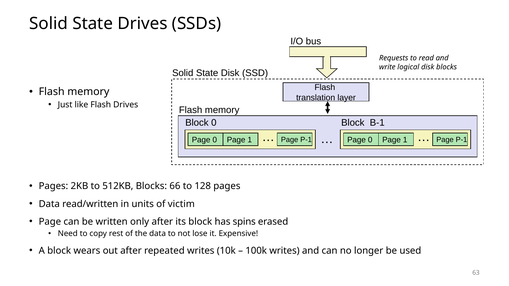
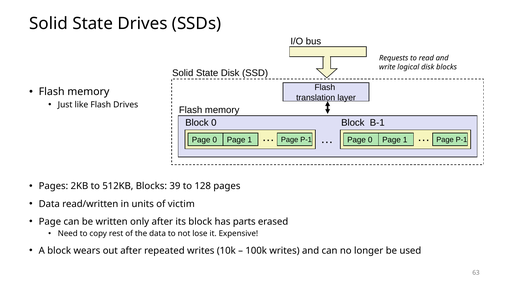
66: 66 -> 39
spins: spins -> parts
